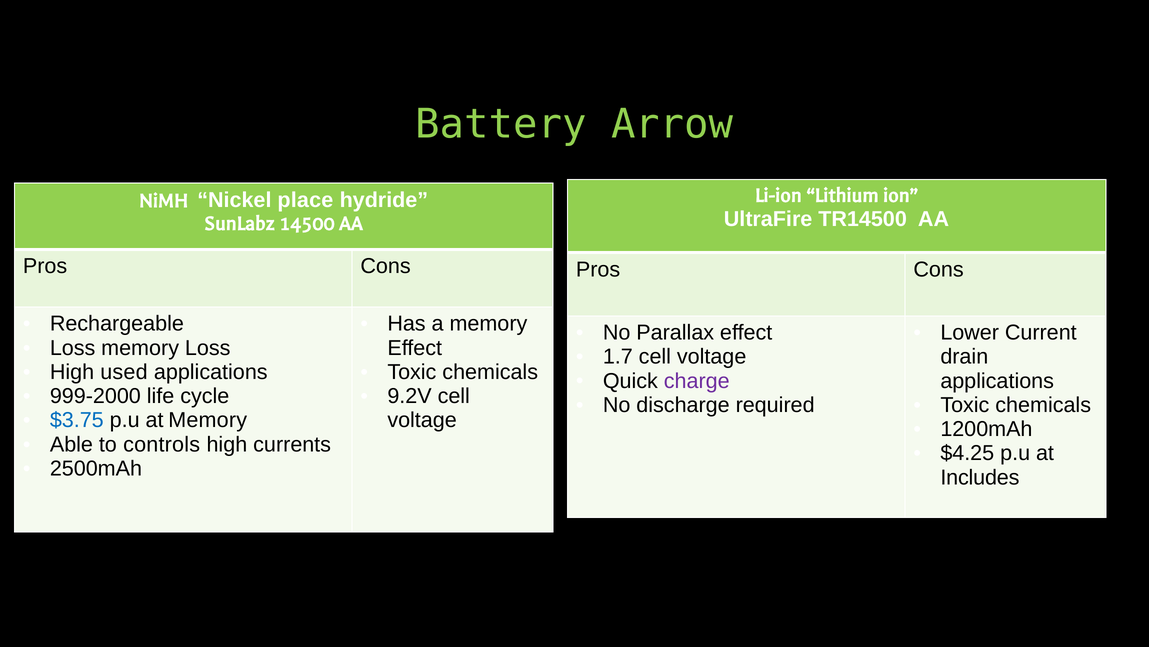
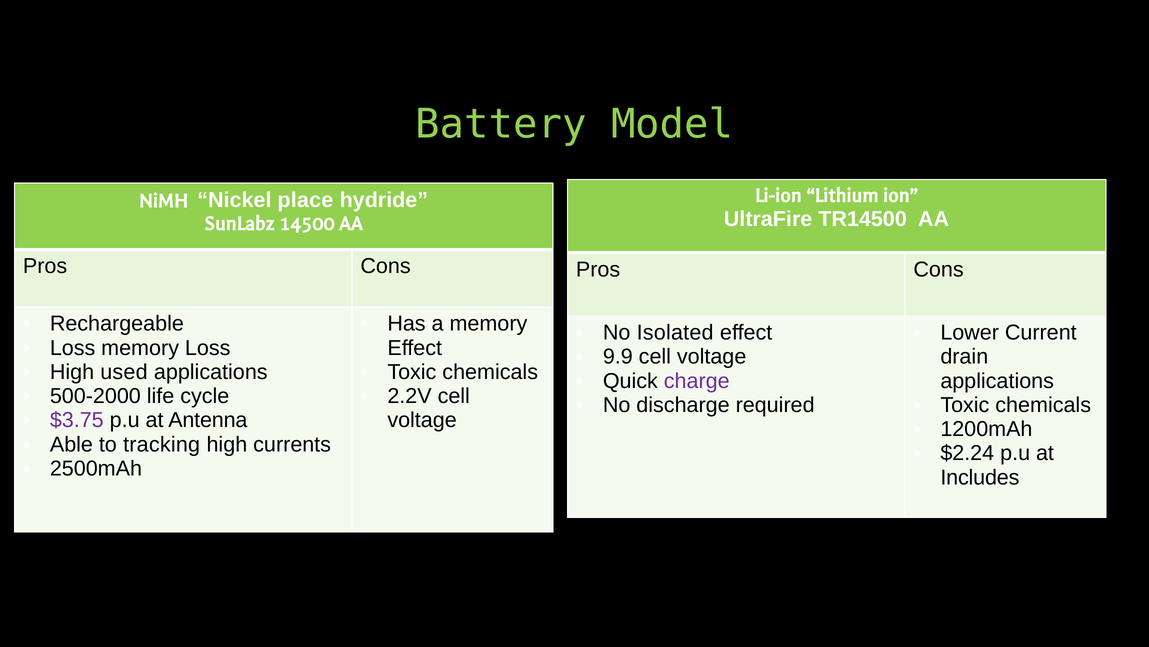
Arrow: Arrow -> Model
Parallax: Parallax -> Isolated
1.7: 1.7 -> 9.9
999-2000: 999-2000 -> 500-2000
9.2V: 9.2V -> 2.2V
$3.75 colour: blue -> purple
at Memory: Memory -> Antenna
controls: controls -> tracking
$4.25: $4.25 -> $2.24
